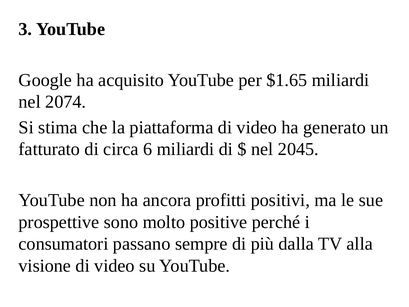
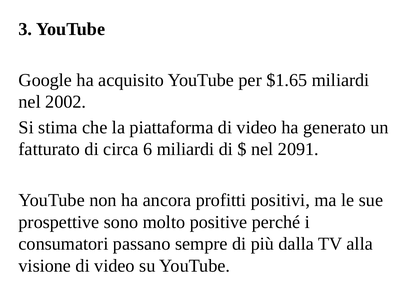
2074: 2074 -> 2002
2045: 2045 -> 2091
